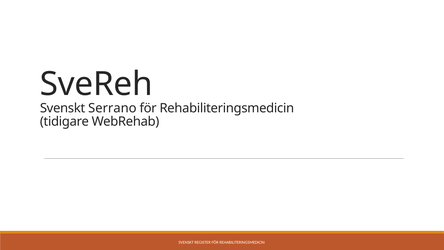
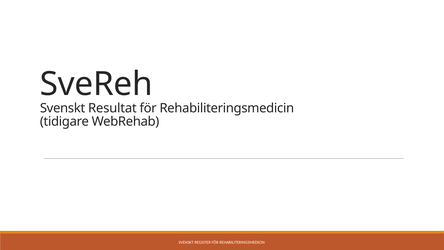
Serrano: Serrano -> Resultat
